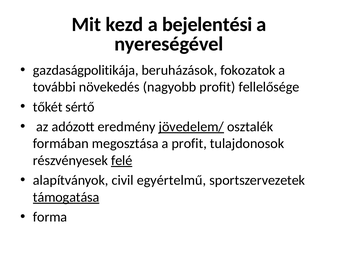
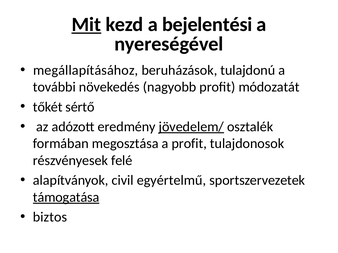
Mit underline: none -> present
gazdaságpolitikája: gazdaságpolitikája -> megállapításához
fokozatok: fokozatok -> tulajdonú
fellelősége: fellelősége -> módozatát
felé underline: present -> none
forma: forma -> biztos
